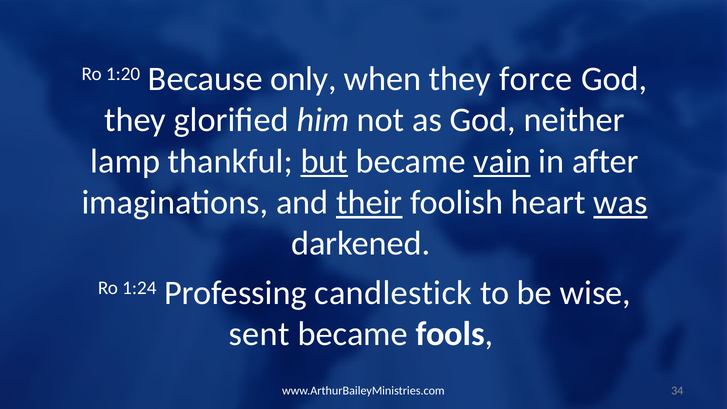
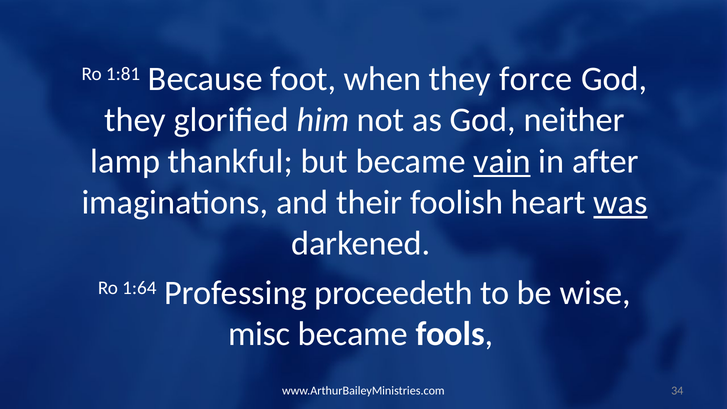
1:20: 1:20 -> 1:81
only: only -> foot
but underline: present -> none
their underline: present -> none
1:24: 1:24 -> 1:64
candlestick: candlestick -> proceedeth
sent: sent -> misc
